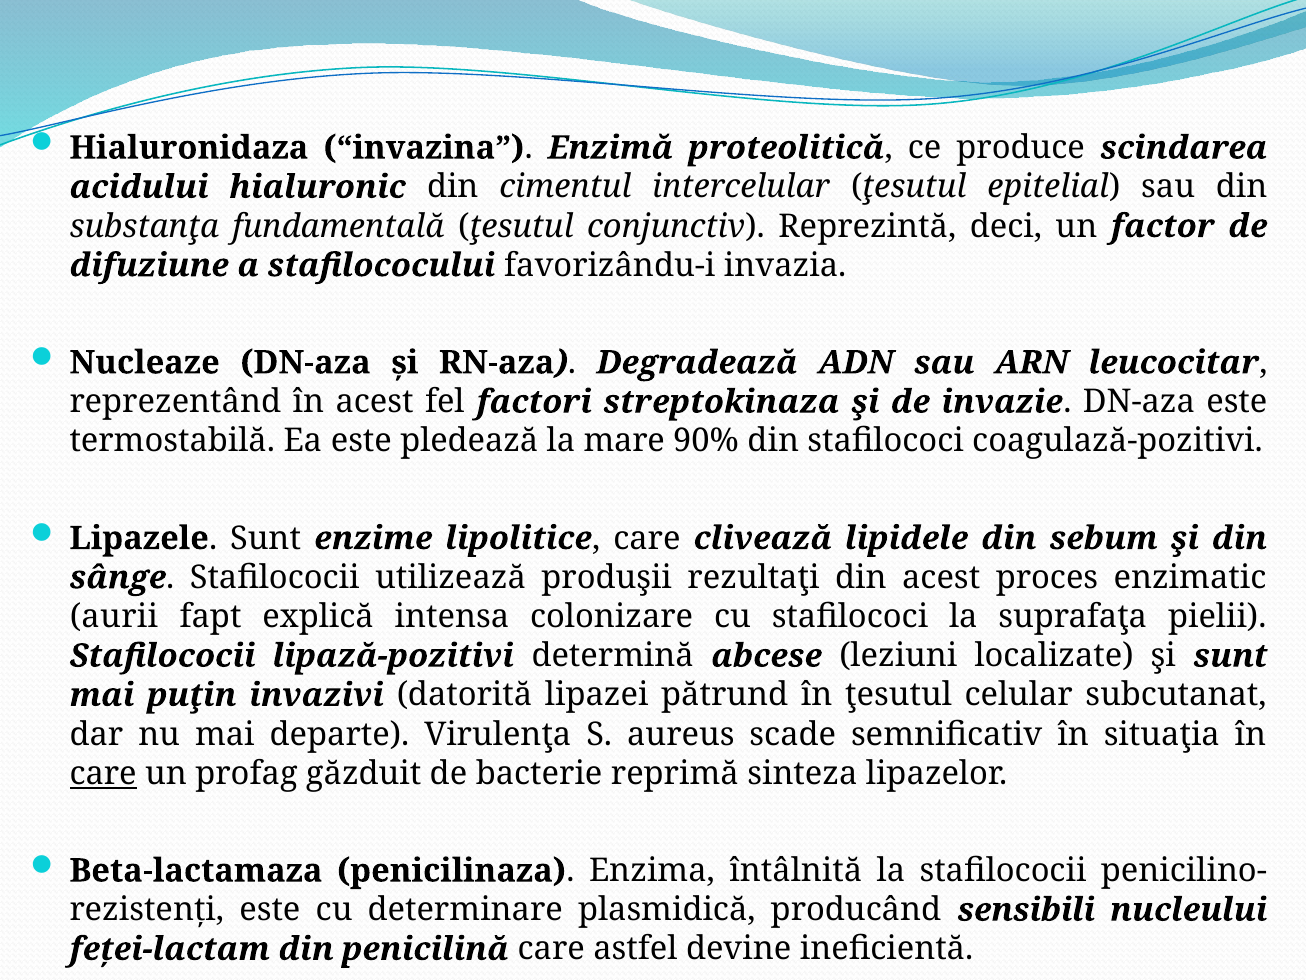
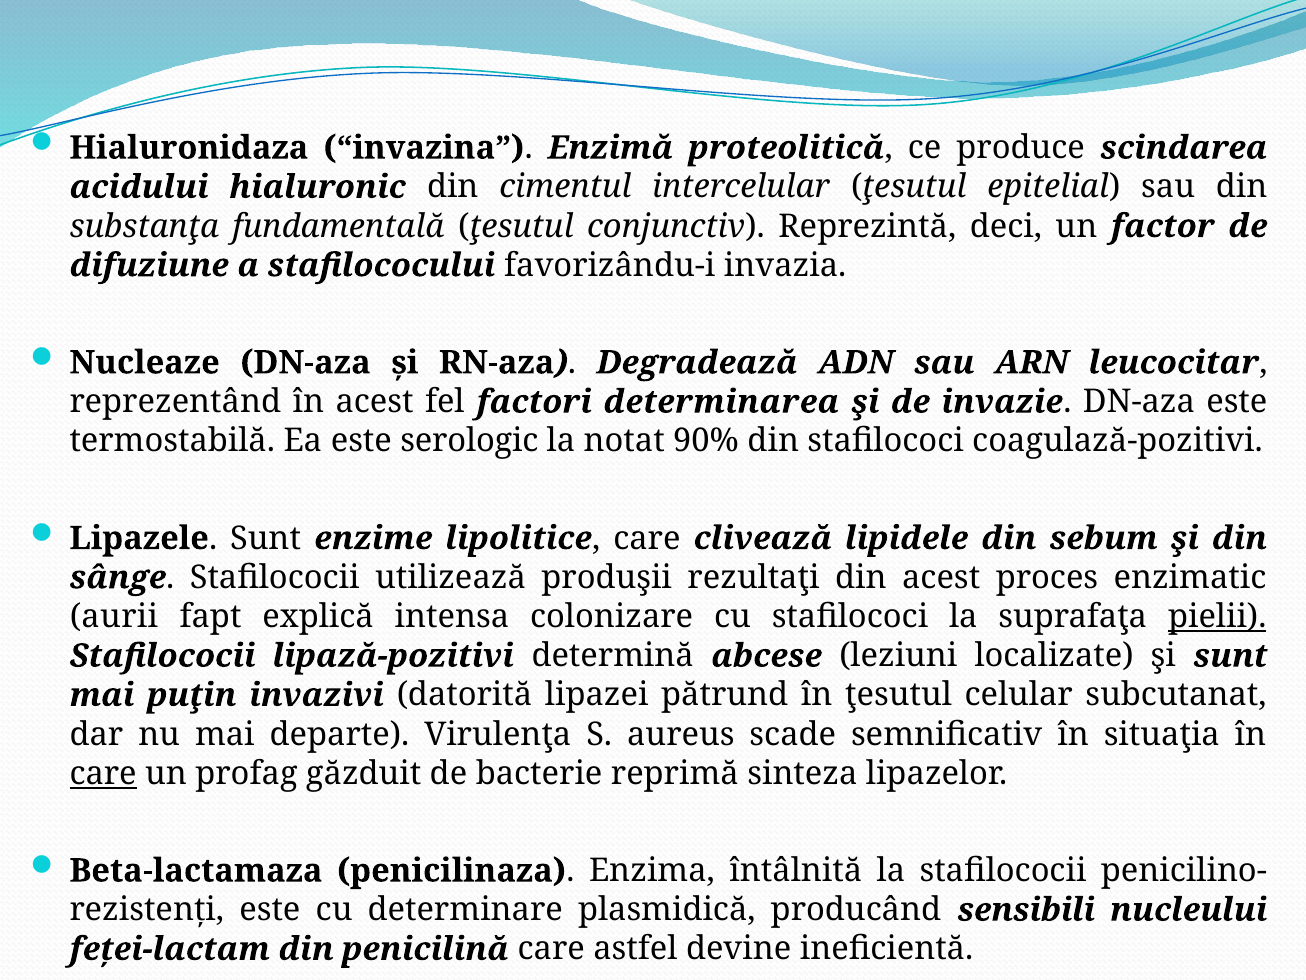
streptokinaza: streptokinaza -> determinarea
pledează: pledează -> serologic
mare: mare -> notat
pielii underline: none -> present
